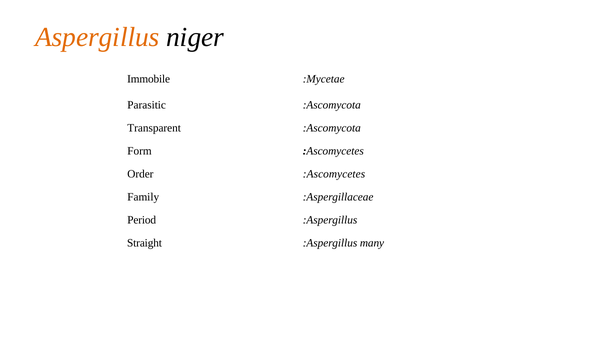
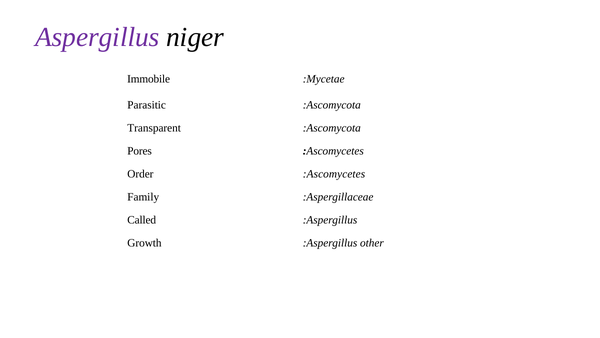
Aspergillus colour: orange -> purple
Form: Form -> Pores
Period: Period -> Called
Straight: Straight -> Growth
many: many -> other
